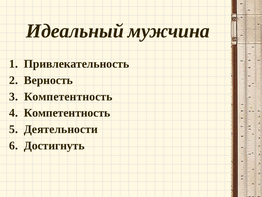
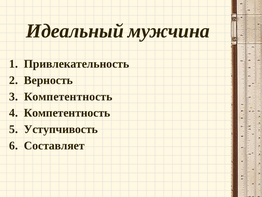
Деятельности: Деятельности -> Уступчивость
Достигнуть: Достигнуть -> Составляет
